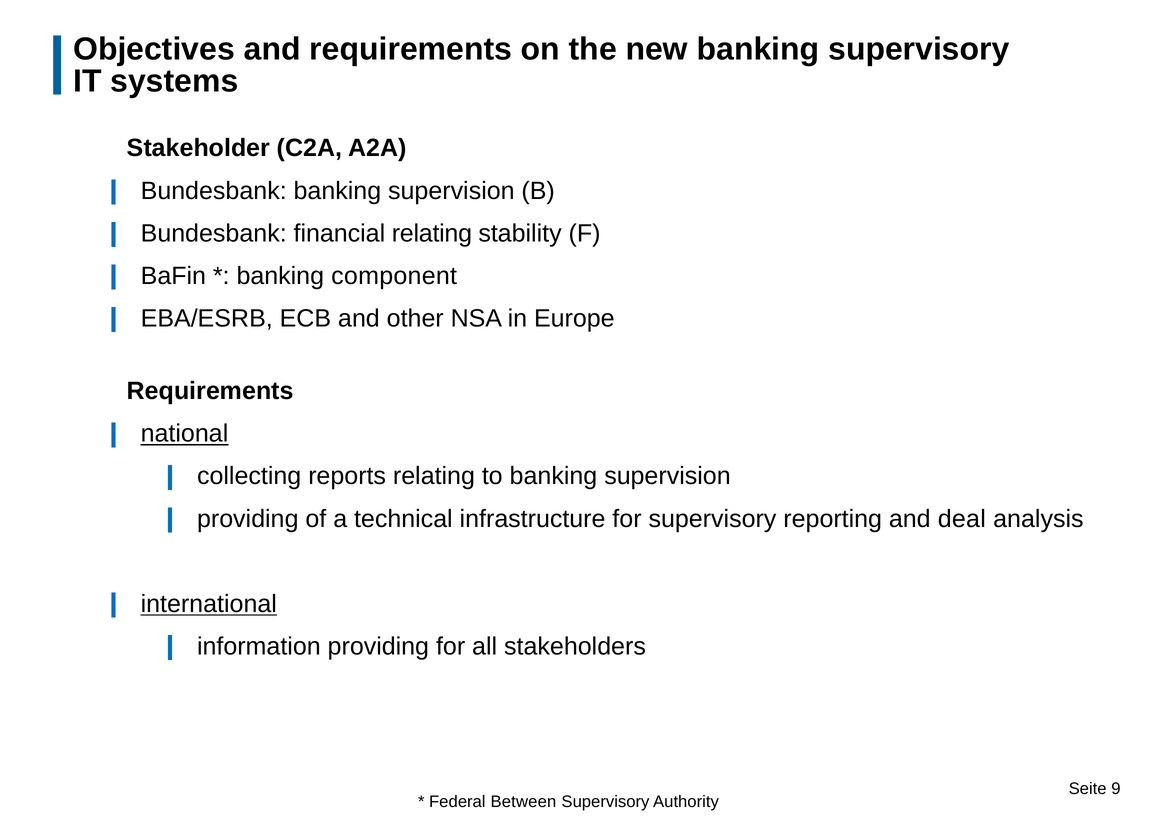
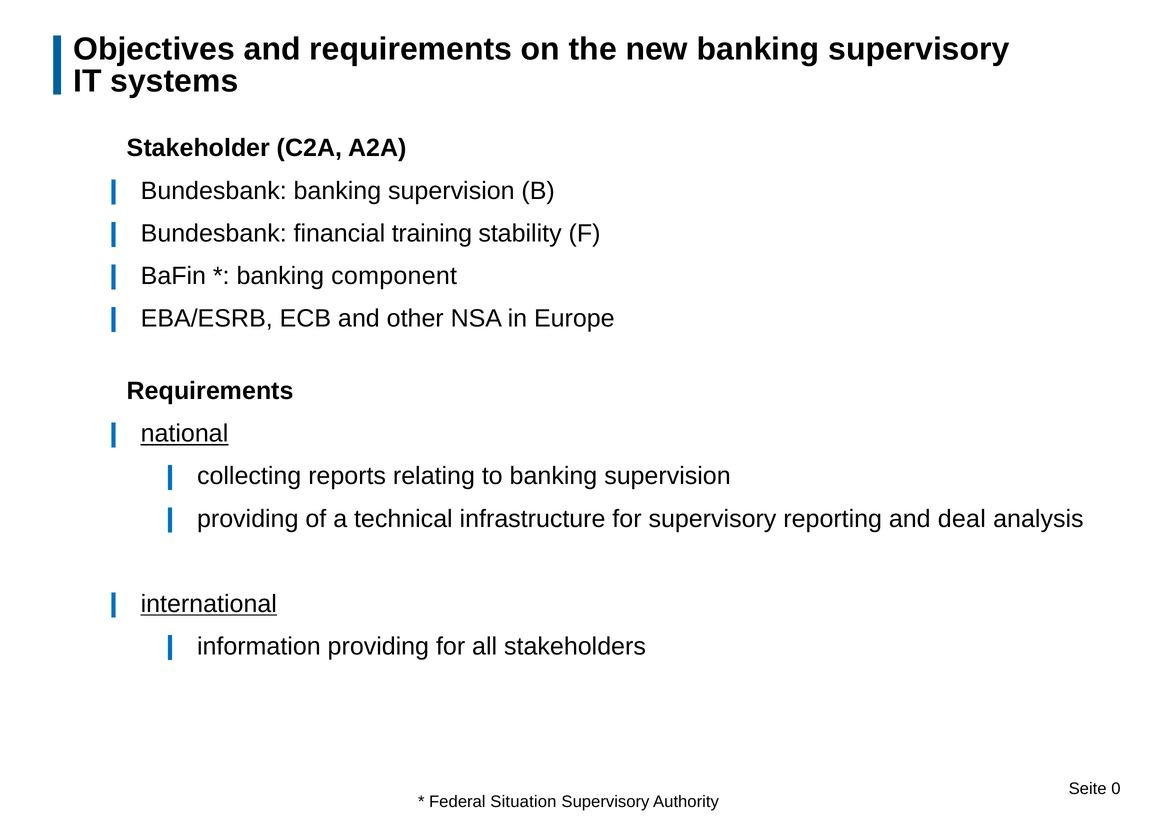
financial relating: relating -> training
9: 9 -> 0
Between: Between -> Situation
